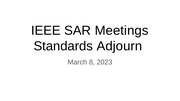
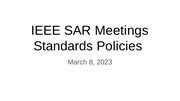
Adjourn: Adjourn -> Policies
